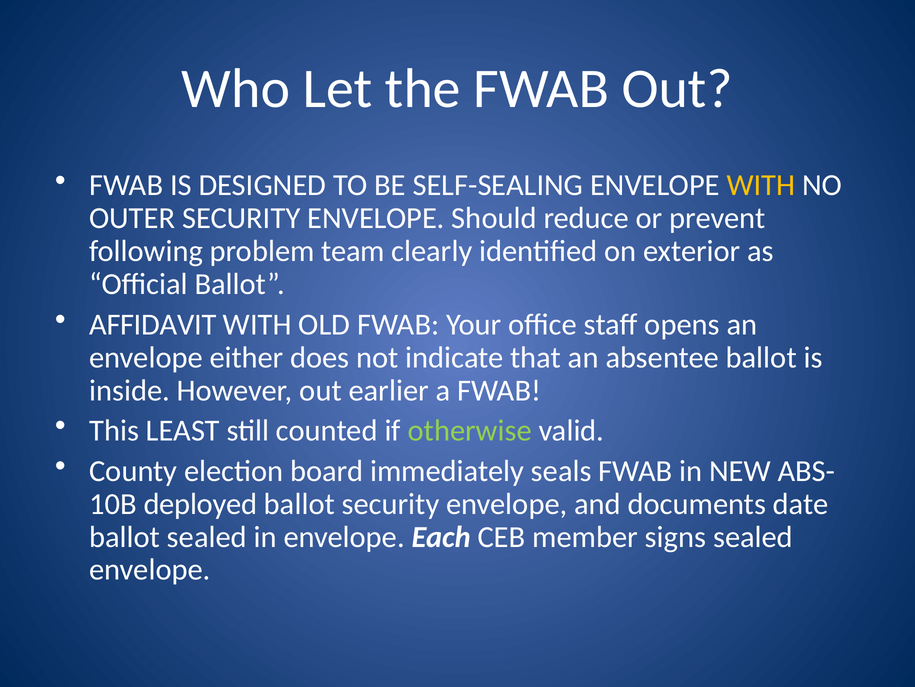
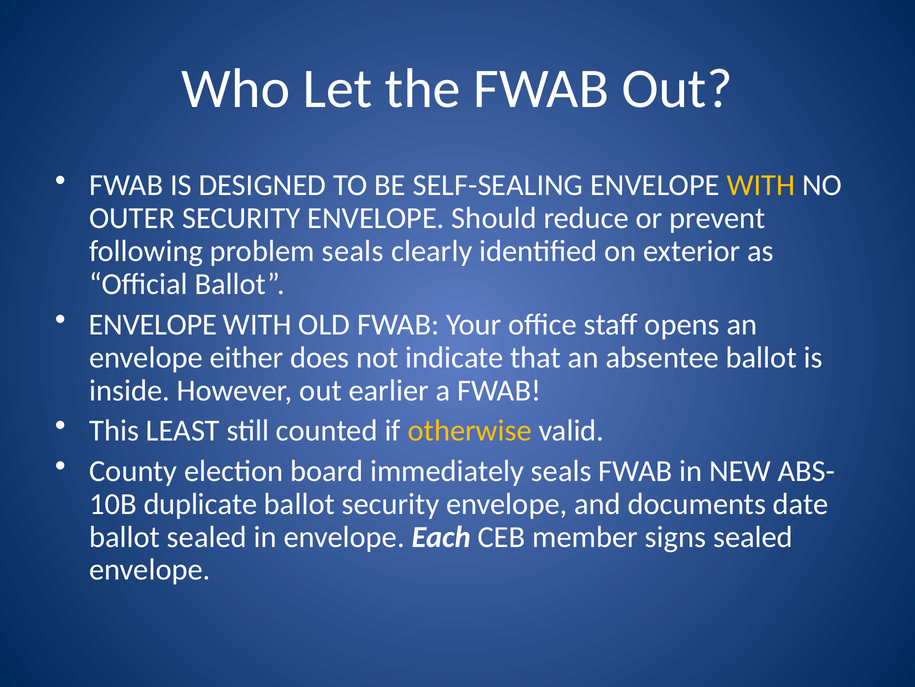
problem team: team -> seals
AFFIDAVIT at (153, 324): AFFIDAVIT -> ENVELOPE
otherwise colour: light green -> yellow
deployed: deployed -> duplicate
